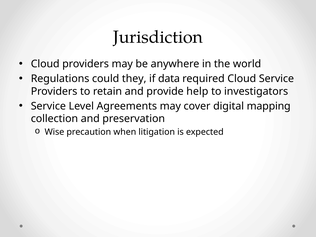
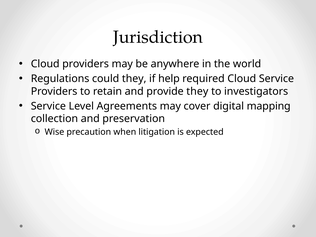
data: data -> help
provide help: help -> they
